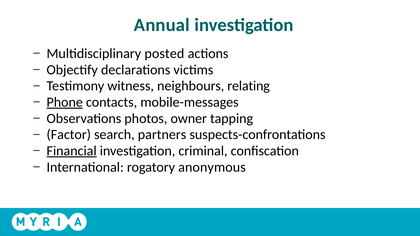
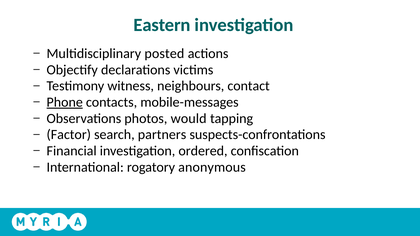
Annual: Annual -> Eastern
relating: relating -> contact
owner: owner -> would
Financial underline: present -> none
criminal: criminal -> ordered
